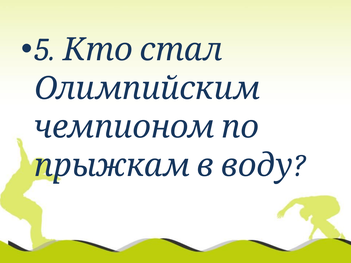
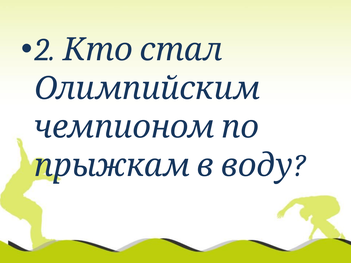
5: 5 -> 2
